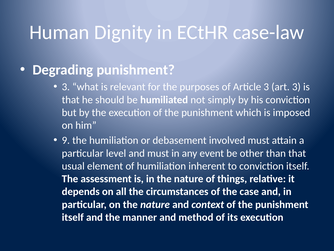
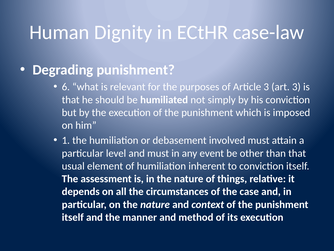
3 at (66, 87): 3 -> 6
9: 9 -> 1
